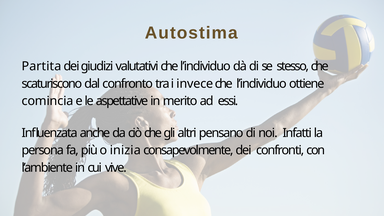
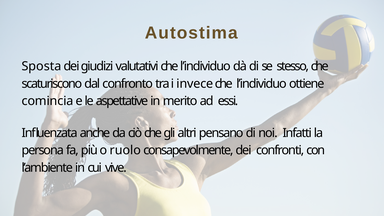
Partita: Partita -> Sposta
inizia: inizia -> ruolo
